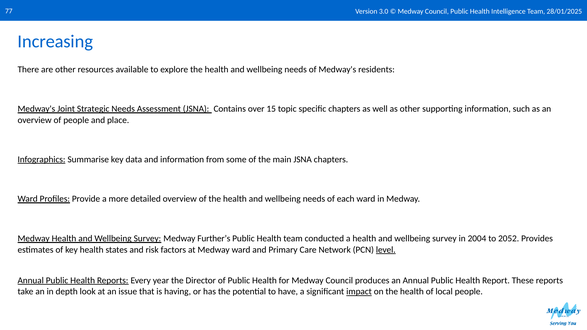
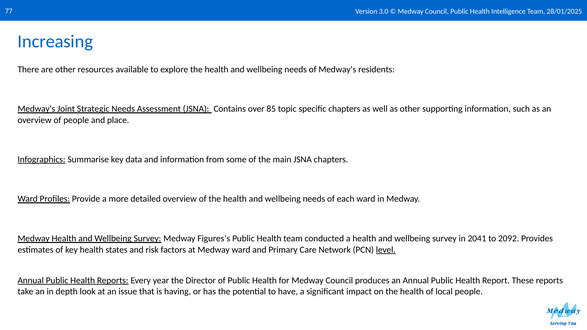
15: 15 -> 85
Further’s: Further’s -> Figures’s
2004: 2004 -> 2041
2052: 2052 -> 2092
impact underline: present -> none
